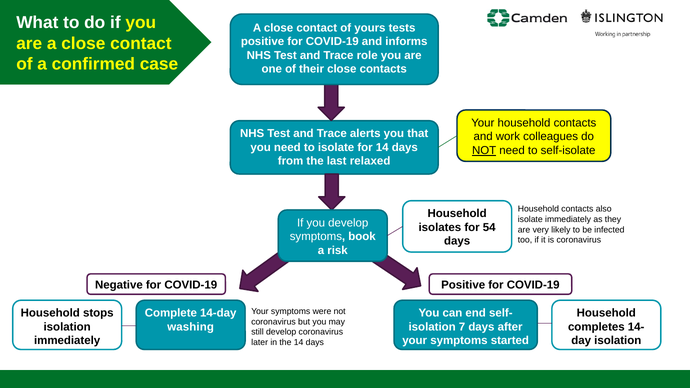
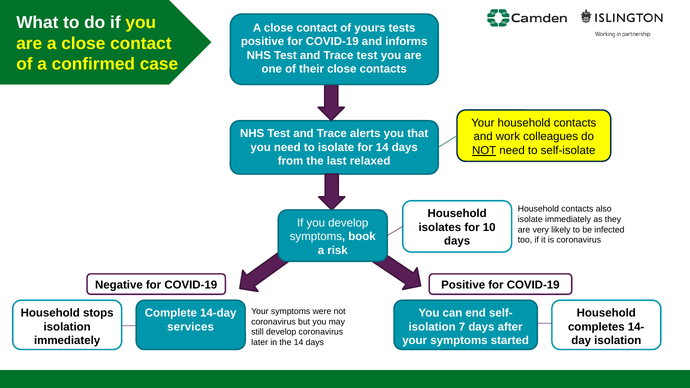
Trace role: role -> test
54: 54 -> 10
washing: washing -> services
